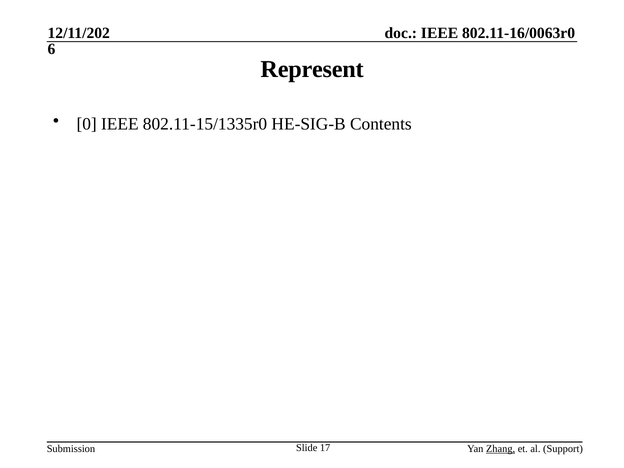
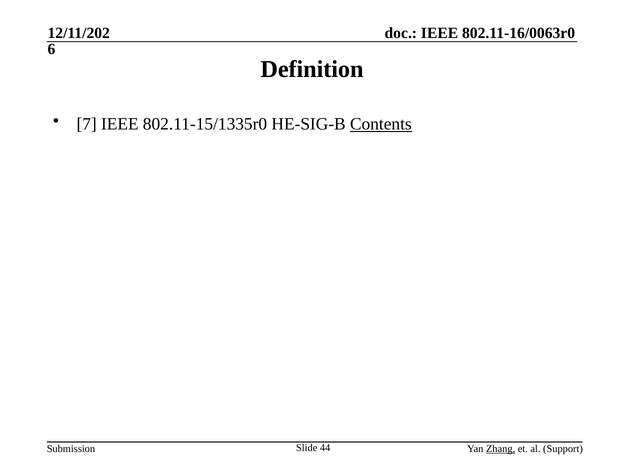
Represent: Represent -> Definition
0: 0 -> 7
Contents underline: none -> present
17: 17 -> 44
